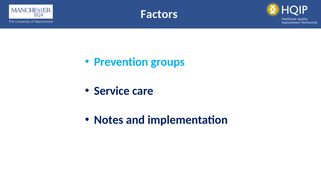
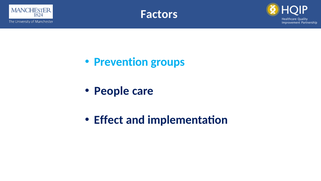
Service: Service -> People
Notes: Notes -> Effect
